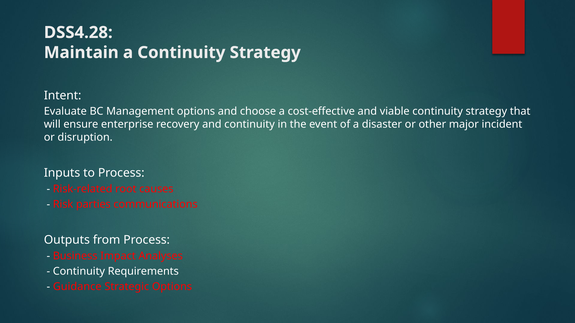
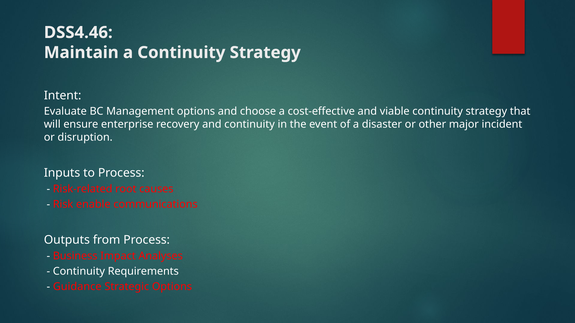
DSS4.28: DSS4.28 -> DSS4.46
parties: parties -> enable
